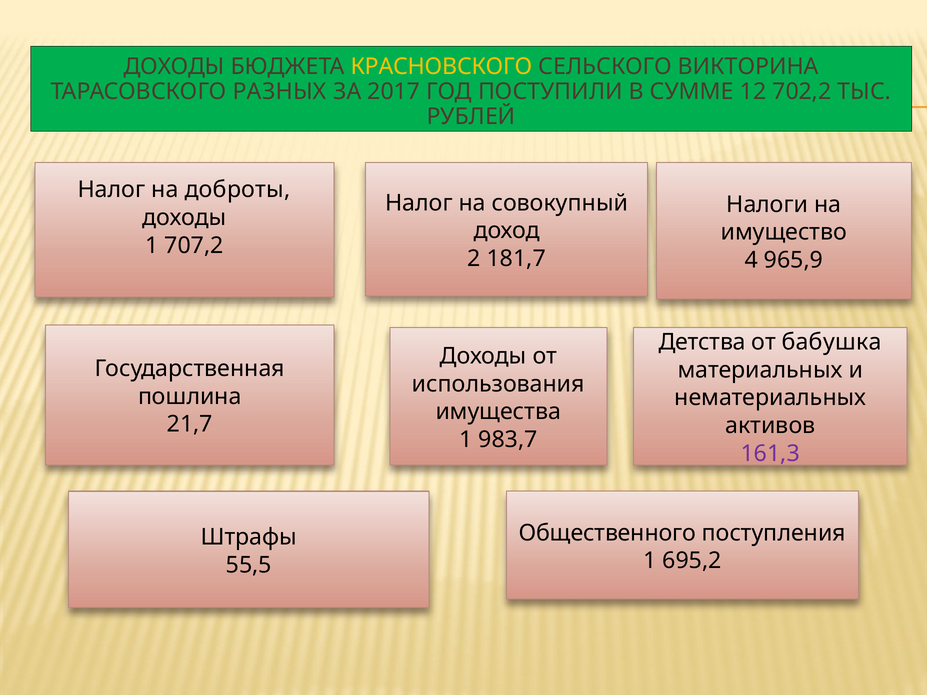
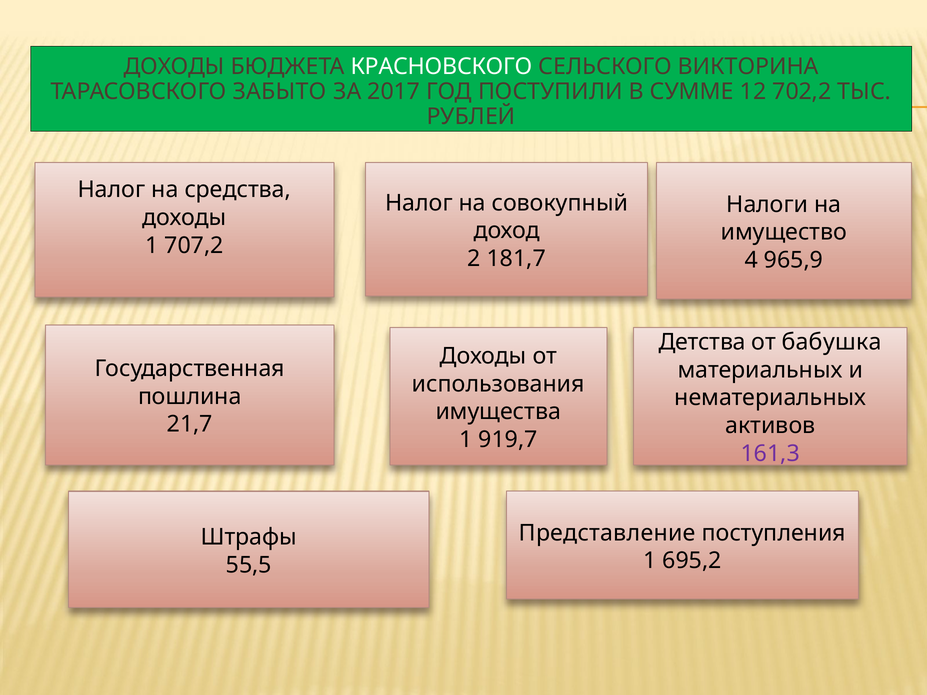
КРАСНОВСКОГО colour: yellow -> white
РАЗНЫХ: РАЗНЫХ -> ЗАБЫТО
доброты: доброты -> средства
983,7: 983,7 -> 919,7
Общественного: Общественного -> Представление
